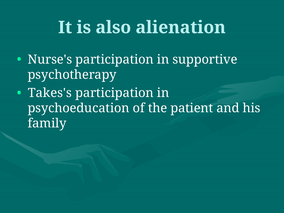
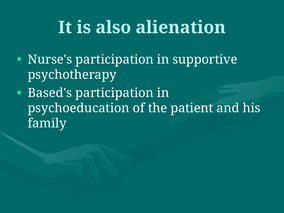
Takes's: Takes's -> Based's
